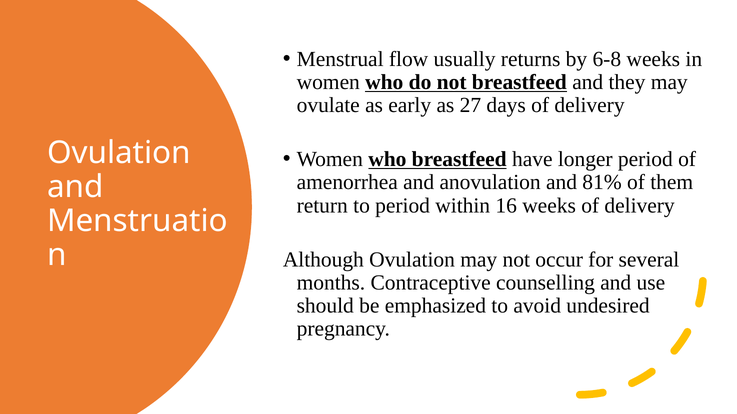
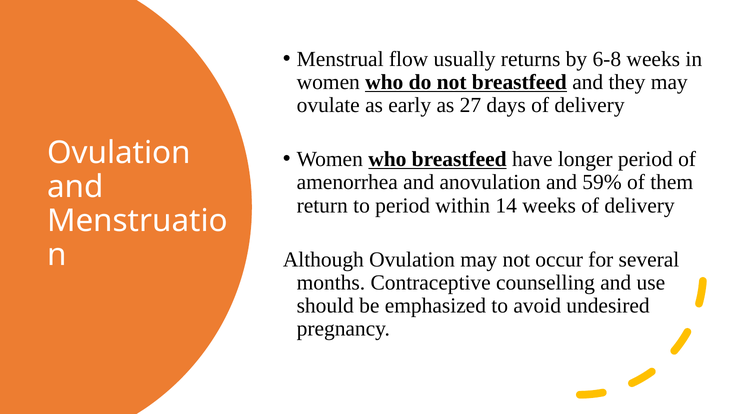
81%: 81% -> 59%
16: 16 -> 14
